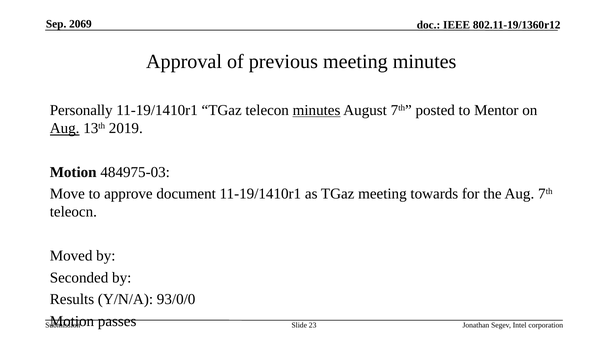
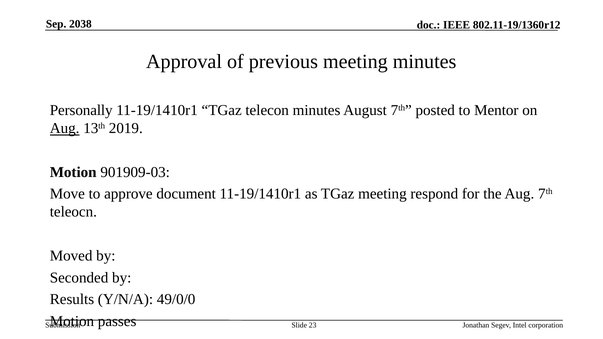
2069: 2069 -> 2038
minutes at (317, 110) underline: present -> none
484975-03: 484975-03 -> 901909-03
towards: towards -> respond
93/0/0: 93/0/0 -> 49/0/0
